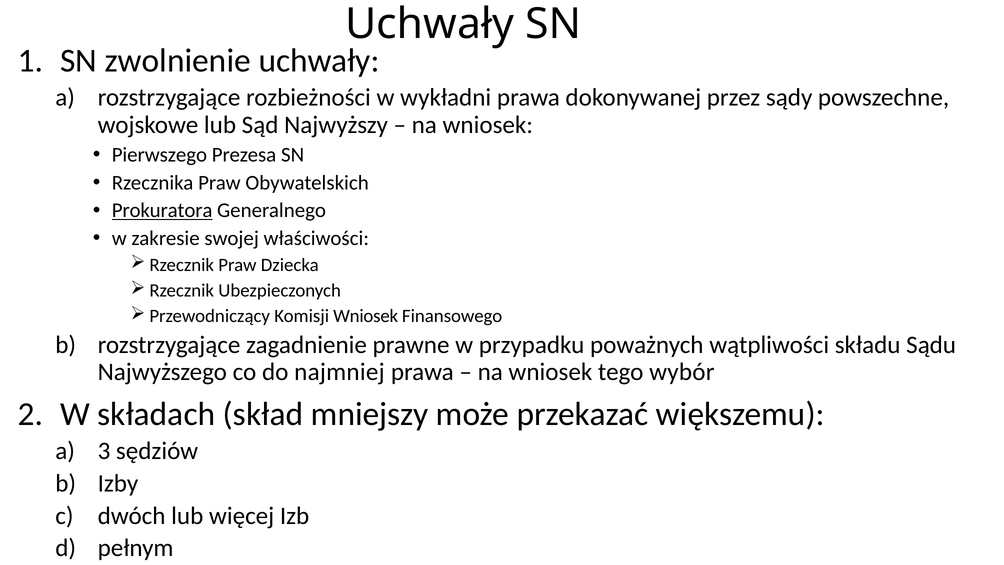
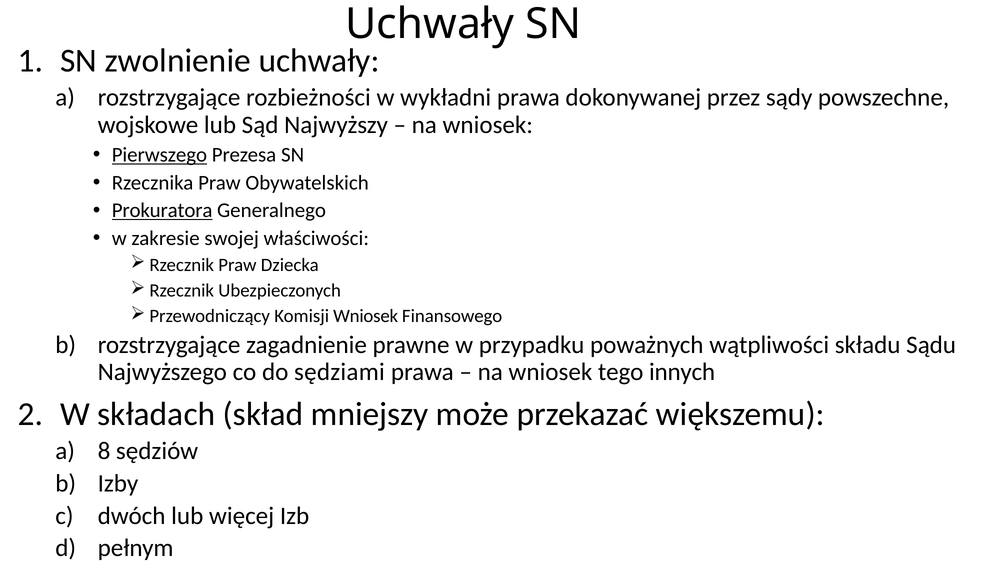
Pierwszego underline: none -> present
najmniej: najmniej -> sędziami
wybór: wybór -> innych
3: 3 -> 8
